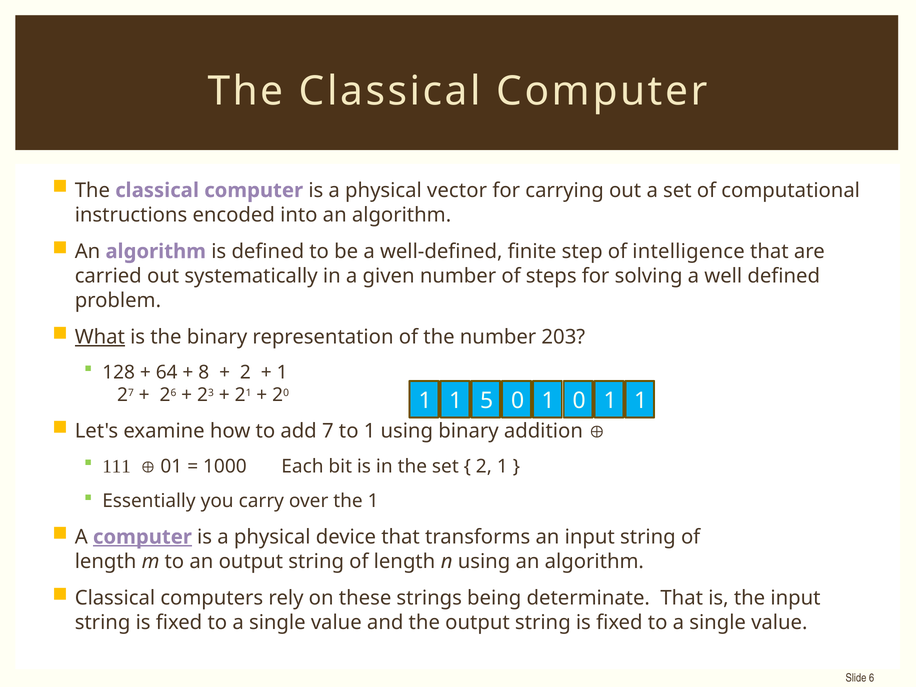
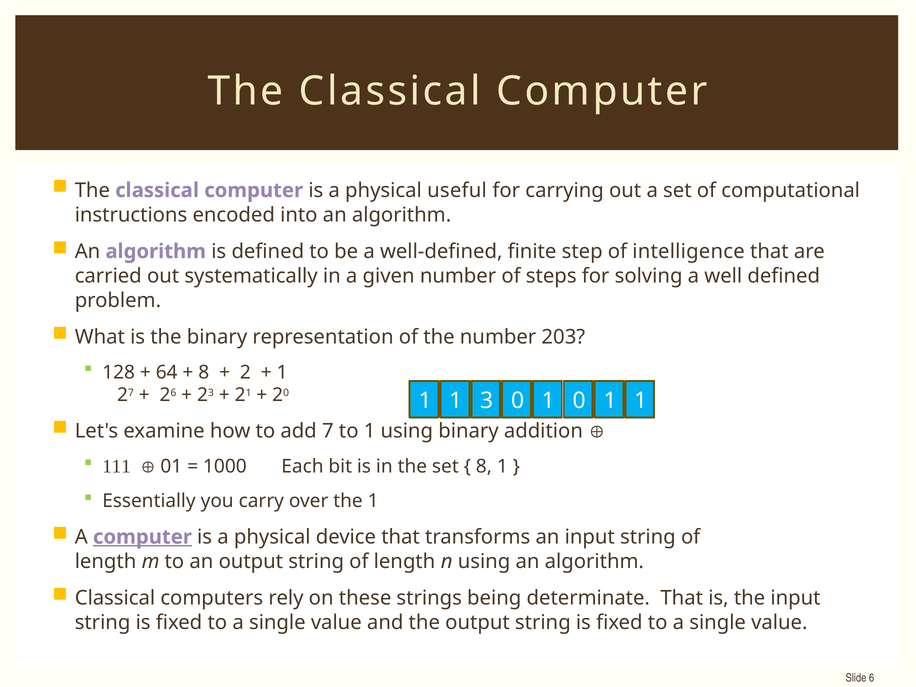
vector: vector -> useful
What underline: present -> none
5: 5 -> 3
2 at (484, 466): 2 -> 8
